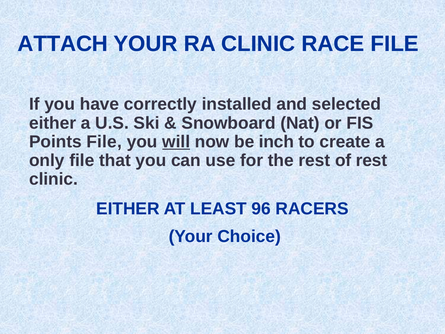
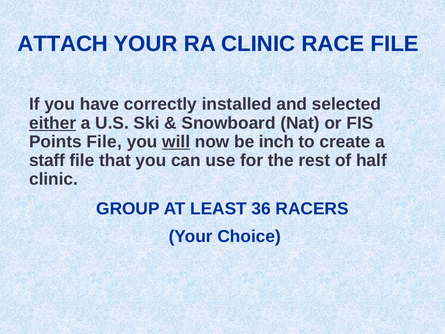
either at (53, 123) underline: none -> present
only: only -> staff
of rest: rest -> half
EITHER at (128, 209): EITHER -> GROUP
96: 96 -> 36
